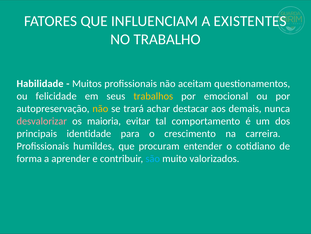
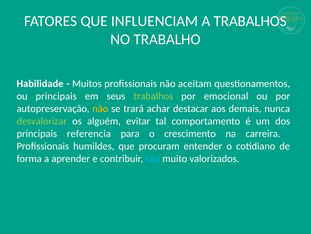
A EXISTENTES: EXISTENTES -> TRABALHOS
ou felicidade: felicidade -> principais
trabalhos at (153, 96) colour: yellow -> light green
desvalorizar colour: pink -> light green
maioria: maioria -> alguém
identidade: identidade -> referencia
